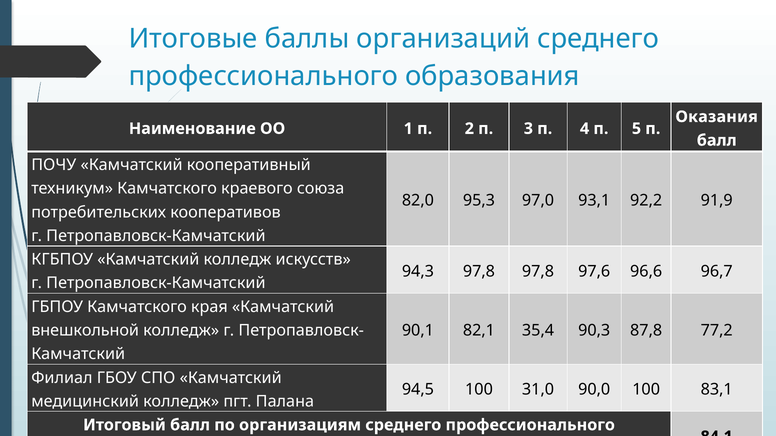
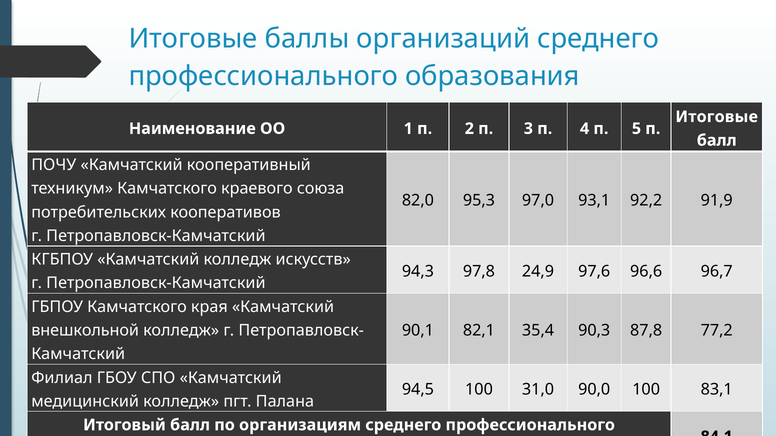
Оказания at (717, 117): Оказания -> Итоговые
97,8 97,8: 97,8 -> 24,9
